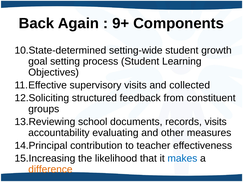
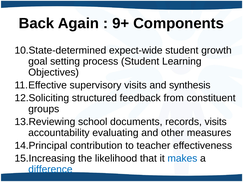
setting-wide: setting-wide -> expect-wide
collected: collected -> synthesis
difference colour: orange -> blue
